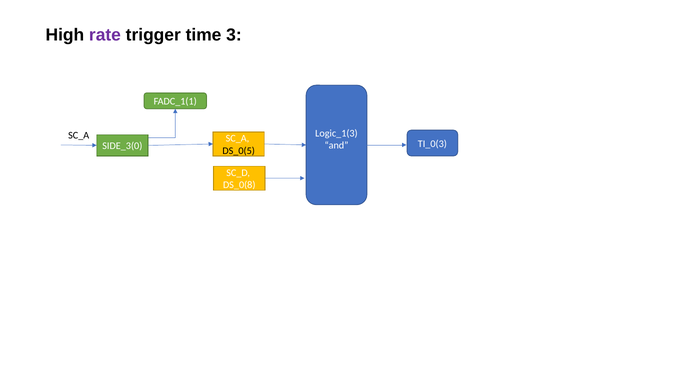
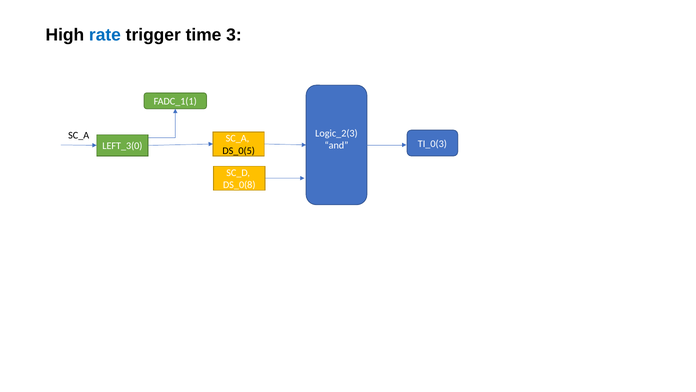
rate colour: purple -> blue
Logic_1(3: Logic_1(3 -> Logic_2(3
SIDE_3(0: SIDE_3(0 -> LEFT_3(0
